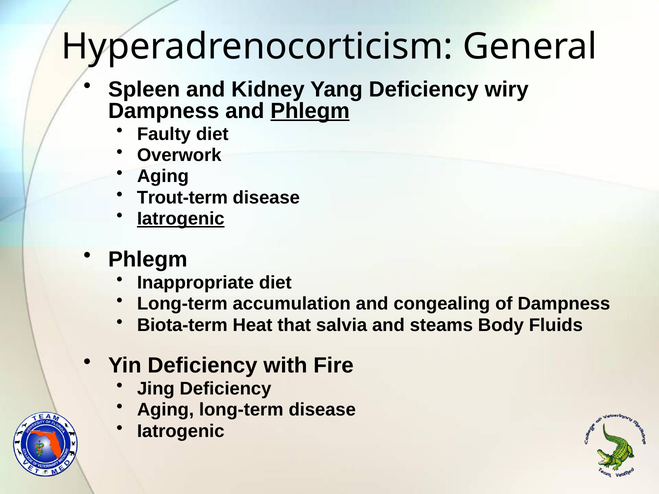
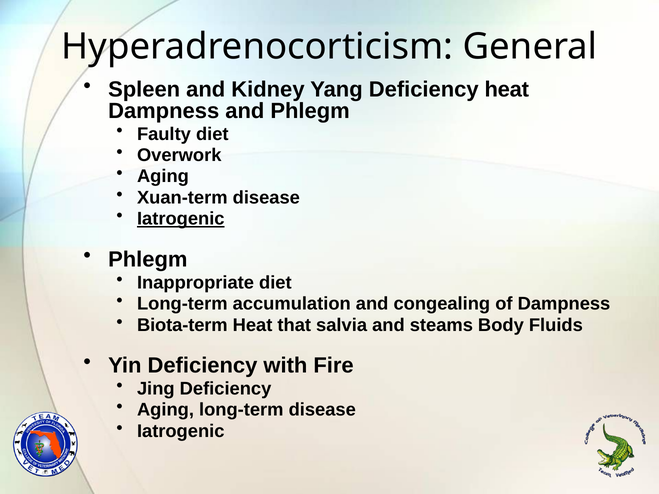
Deficiency wiry: wiry -> heat
Phlegm at (310, 111) underline: present -> none
Trout-term: Trout-term -> Xuan-term
